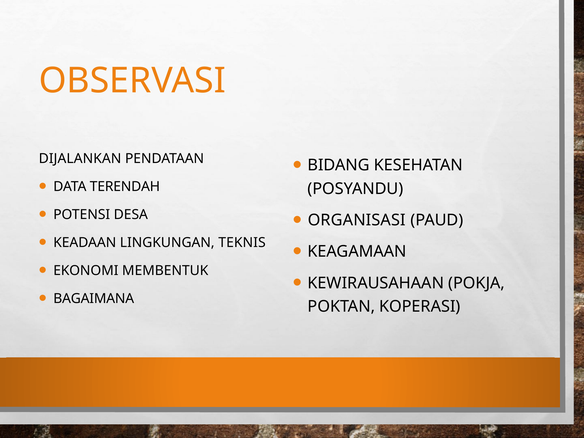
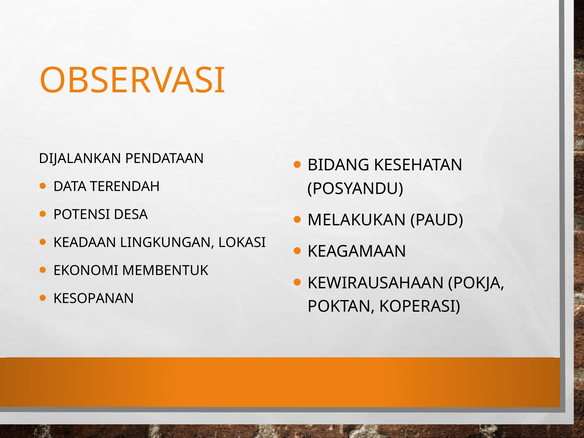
ORGANISASI: ORGANISASI -> MELAKUKAN
TEKNIS: TEKNIS -> LOKASI
BAGAIMANA: BAGAIMANA -> KESOPANAN
